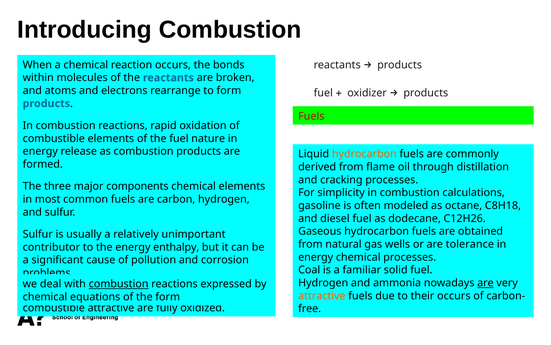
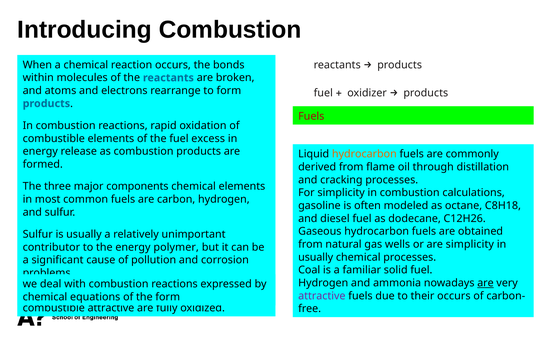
nature: nature -> excess
are tolerance: tolerance -> simplicity
enthalpy: enthalpy -> polymer
energy at (316, 257): energy -> usually
combustion at (119, 284) underline: present -> none
attractive at (322, 295) colour: orange -> purple
